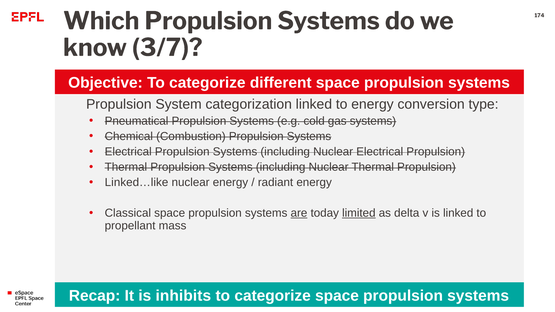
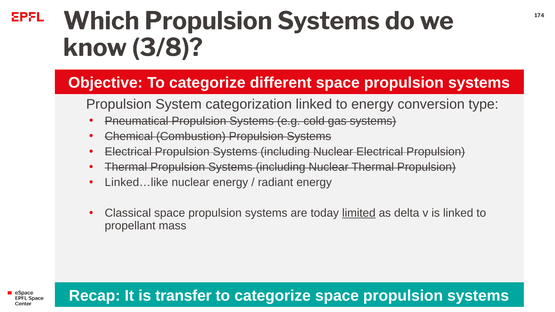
3/7: 3/7 -> 3/8
are underline: present -> none
inhibits: inhibits -> transfer
